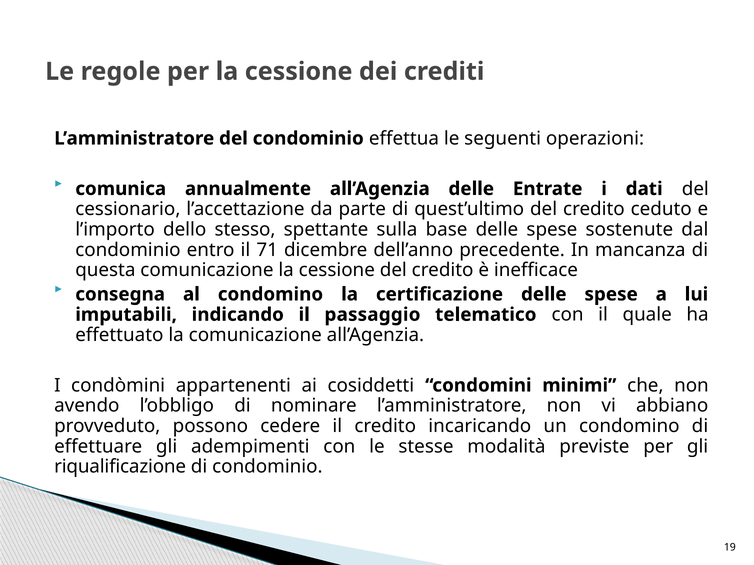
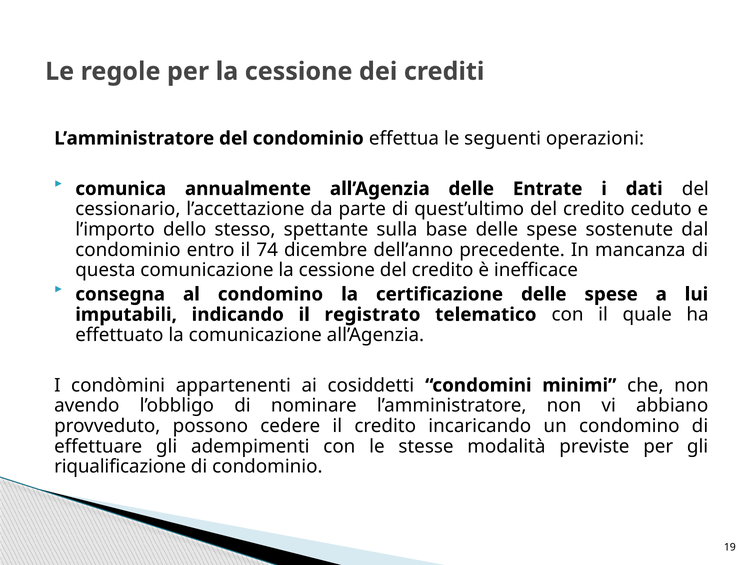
71: 71 -> 74
passaggio: passaggio -> registrato
